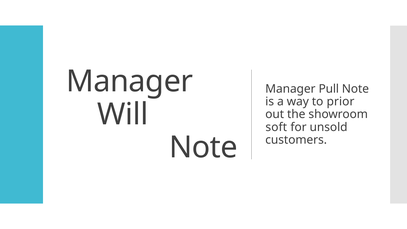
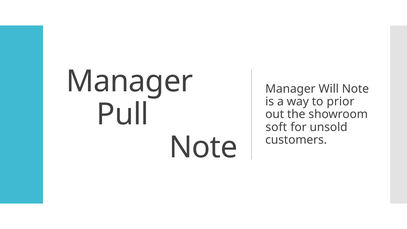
Pull: Pull -> Will
Will: Will -> Pull
